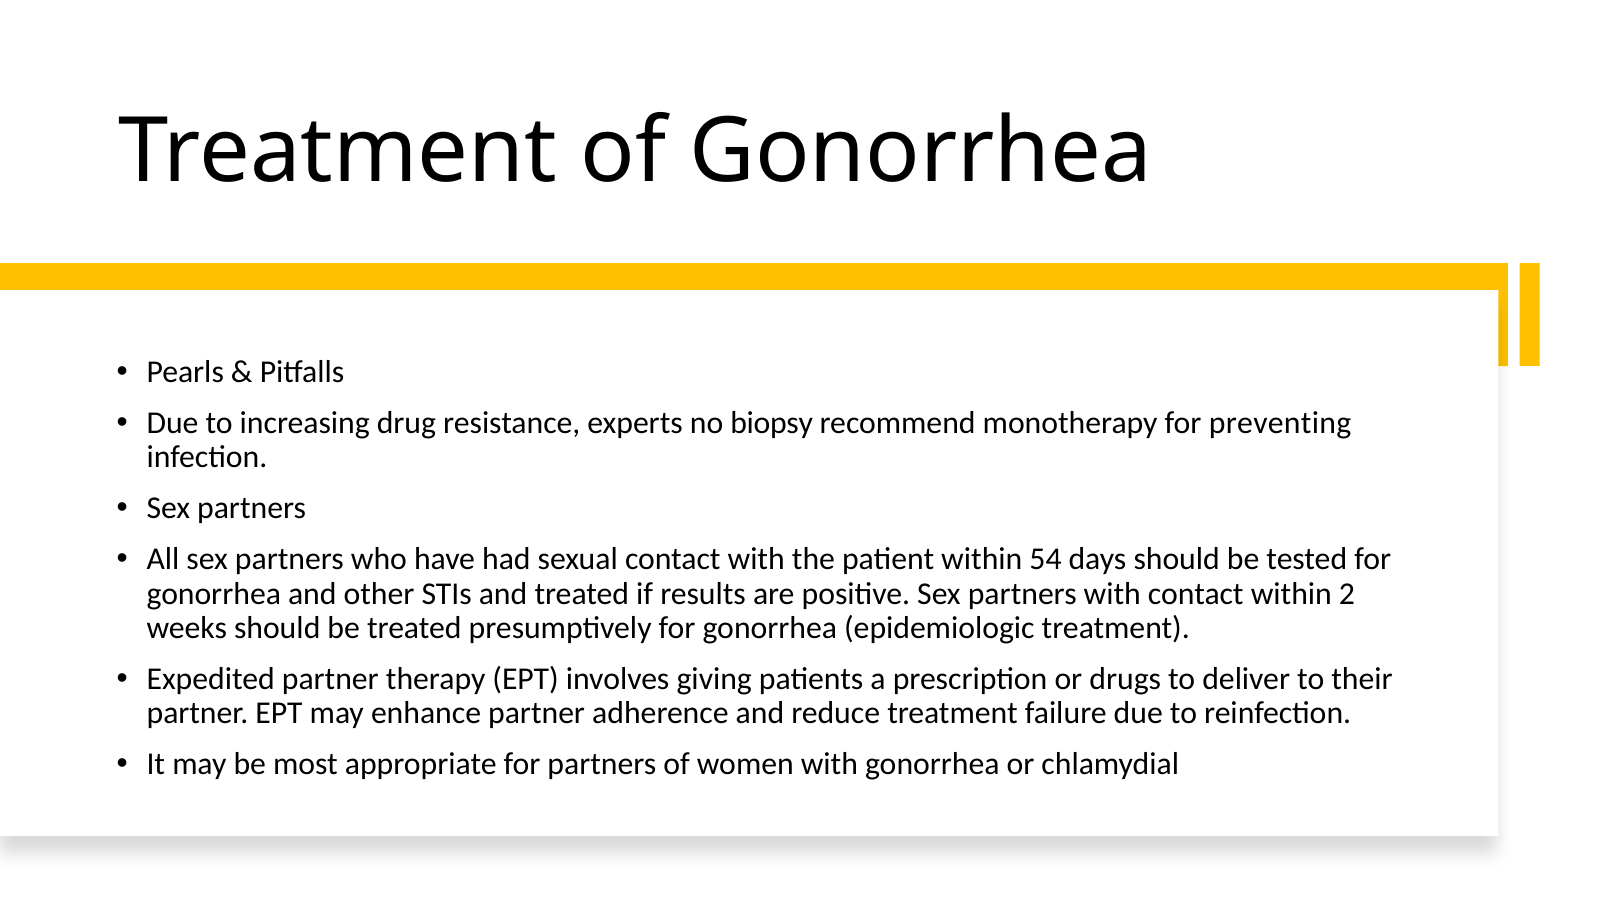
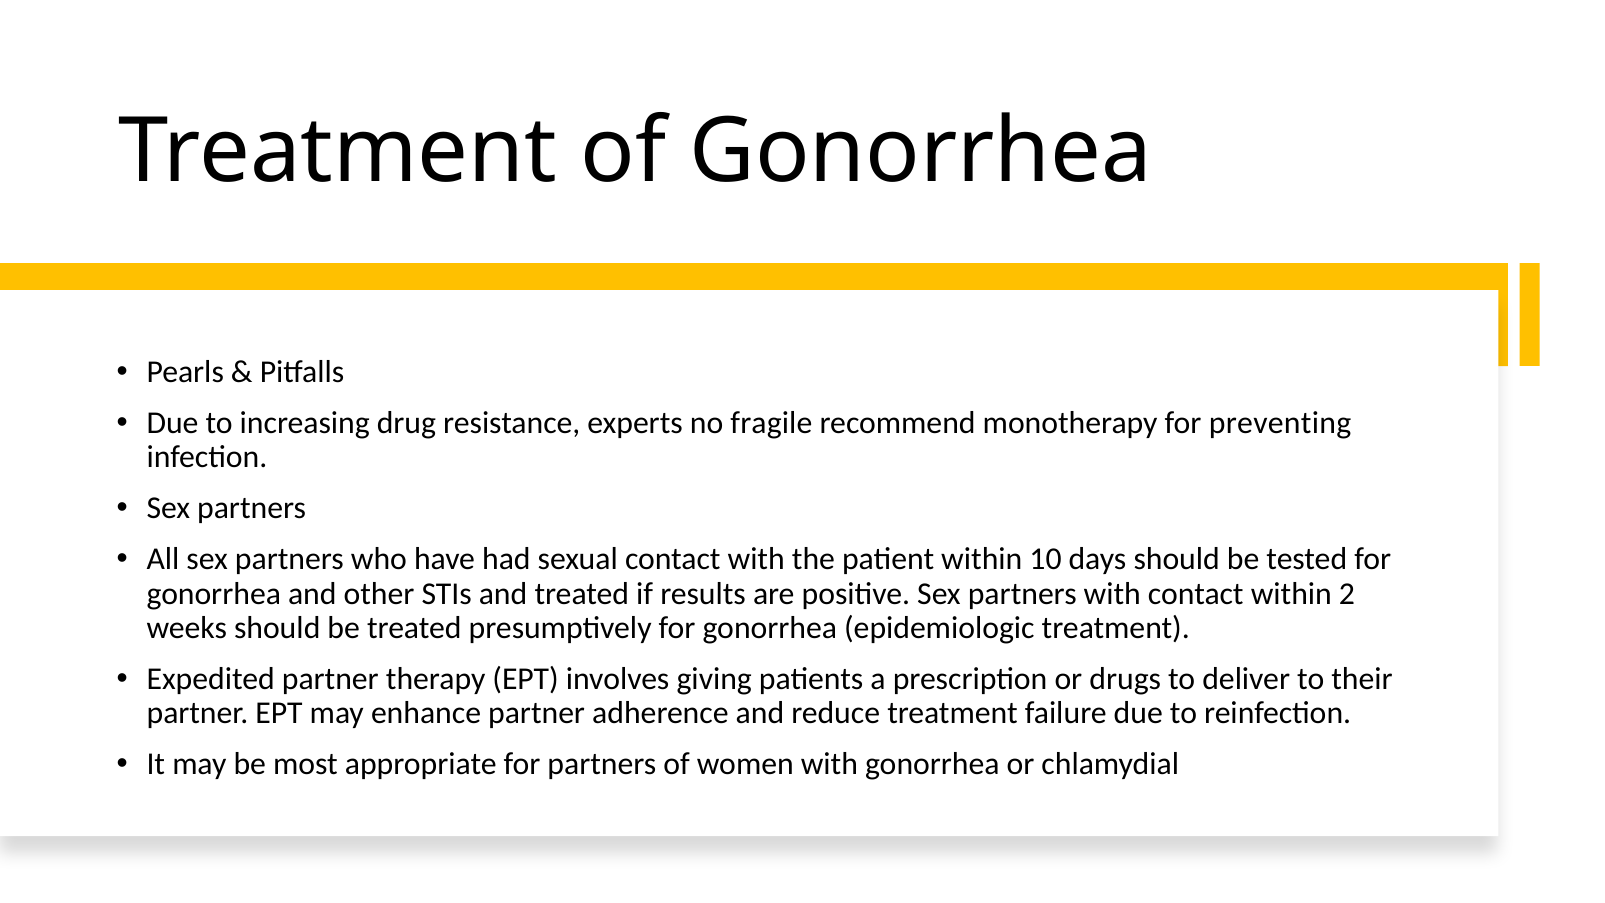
biopsy: biopsy -> fragile
54: 54 -> 10
